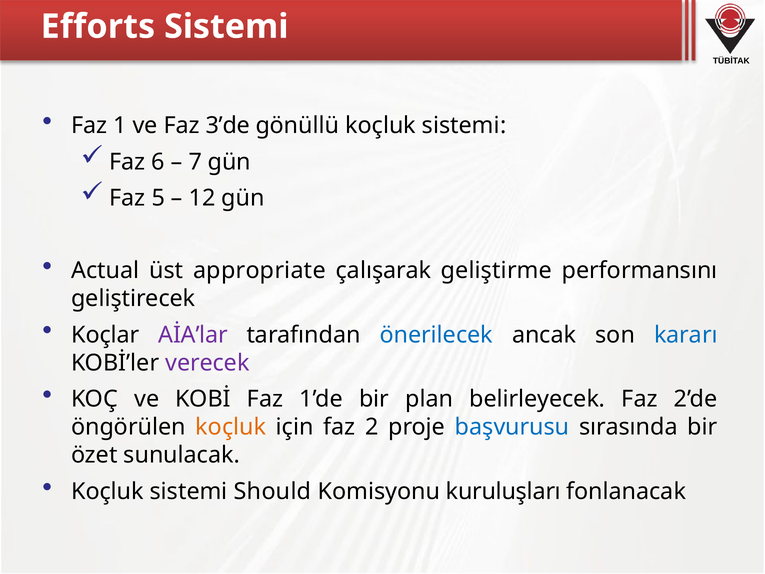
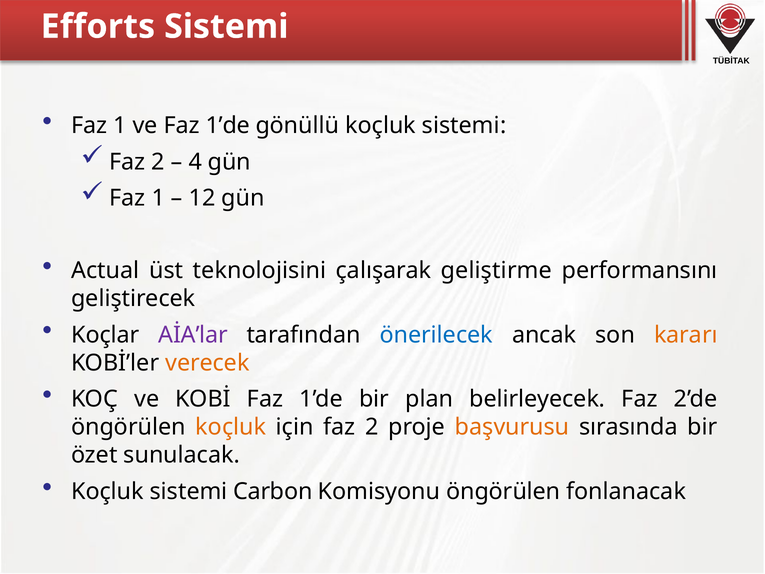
ve Faz 3’de: 3’de -> 1’de
6 at (158, 162): 6 -> 2
7: 7 -> 4
5 at (158, 198): 5 -> 1
appropriate: appropriate -> teknolojisini
kararı colour: blue -> orange
verecek colour: purple -> orange
başvurusu colour: blue -> orange
Should: Should -> Carbon
Komisyonu kuruluşları: kuruluşları -> öngörülen
